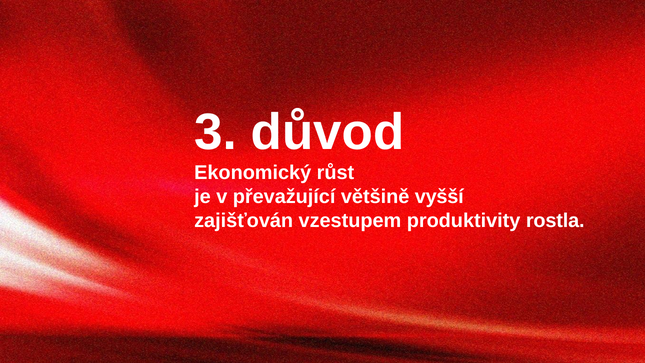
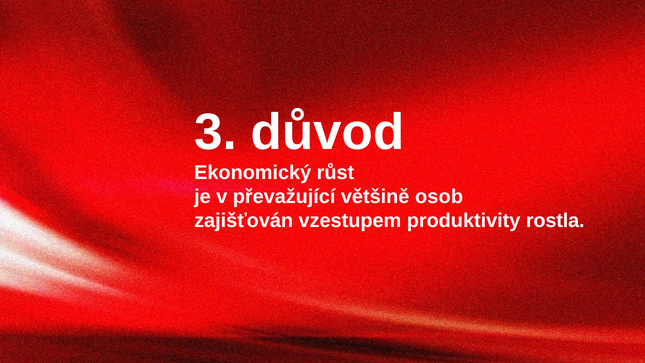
vyšší: vyšší -> osob
